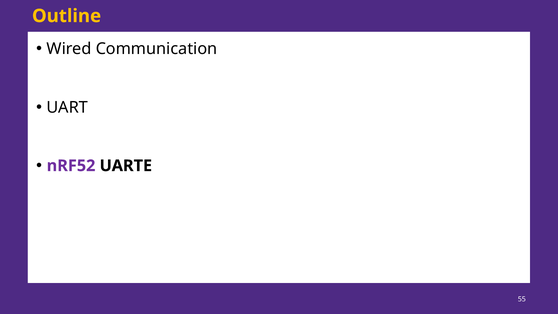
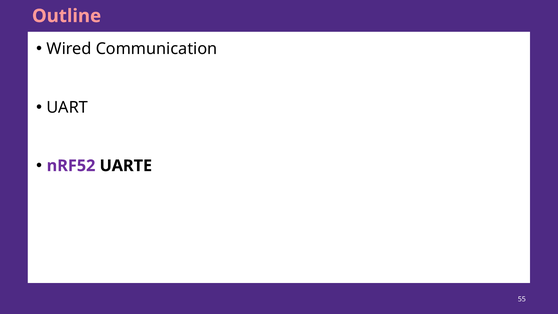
Outline colour: yellow -> pink
